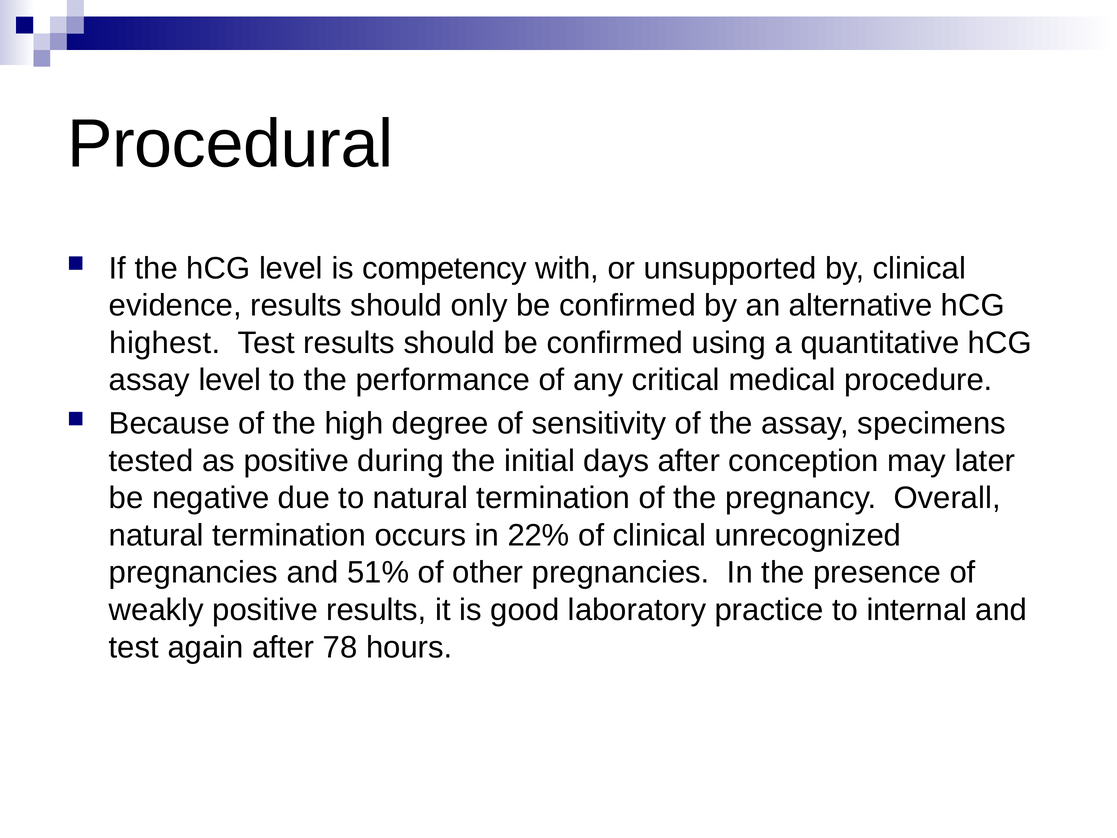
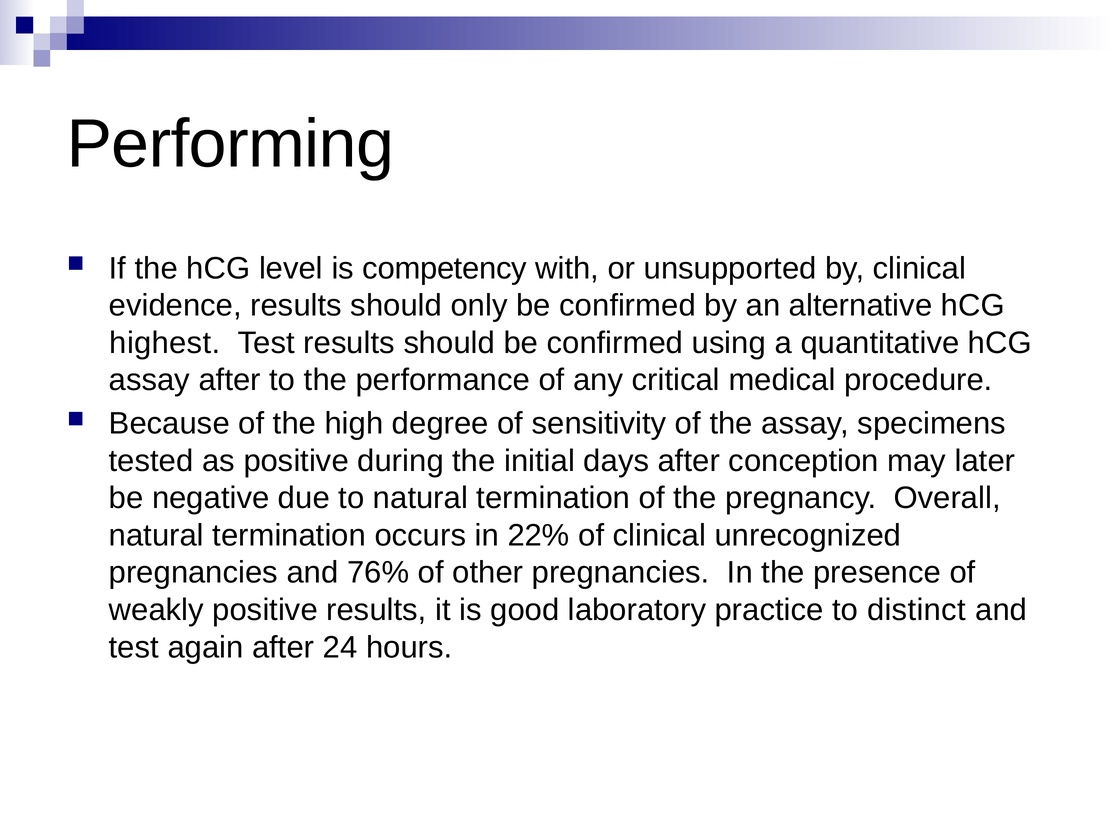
Procedural: Procedural -> Performing
assay level: level -> after
51%: 51% -> 76%
internal: internal -> distinct
78: 78 -> 24
